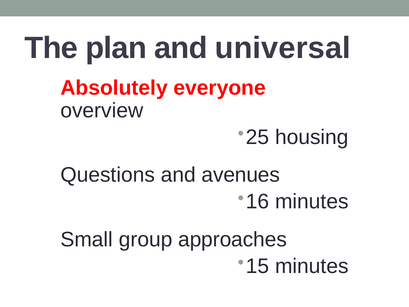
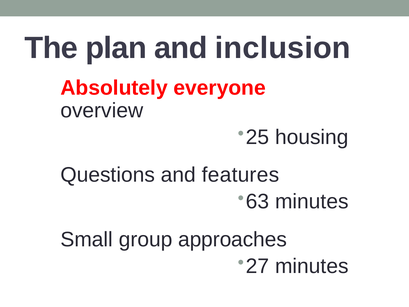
universal: universal -> inclusion
avenues: avenues -> features
16: 16 -> 63
15: 15 -> 27
